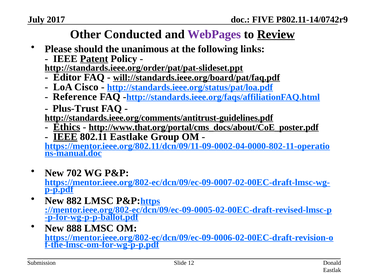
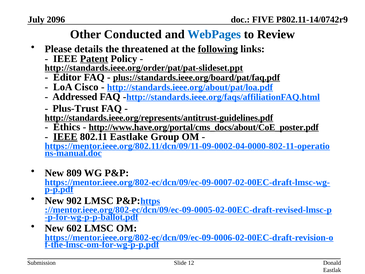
2017: 2017 -> 2096
WebPages colour: purple -> blue
Review underline: present -> none
should: should -> details
unanimous: unanimous -> threatened
following underline: none -> present
will://standards.ieee.org/board/pat/faq.pdf: will://standards.ieee.org/board/pat/faq.pdf -> plus://standards.ieee.org/board/pat/faq.pdf
http://standards.ieee.org/status/pat/loa.pdf: http://standards.ieee.org/status/pat/loa.pdf -> http://standards.ieee.org/about/pat/loa.pdf
Reference: Reference -> Addressed
http://standards.ieee.org/comments/antitrust-guidelines.pdf: http://standards.ieee.org/comments/antitrust-guidelines.pdf -> http://standards.ieee.org/represents/antitrust-guidelines.pdf
Ethics underline: present -> none
http://www.that.org/portal/cms_docs/about/CoE_poster.pdf: http://www.that.org/portal/cms_docs/about/CoE_poster.pdf -> http://www.have.org/portal/cms_docs/about/CoE_poster.pdf
702: 702 -> 809
882: 882 -> 902
888: 888 -> 602
